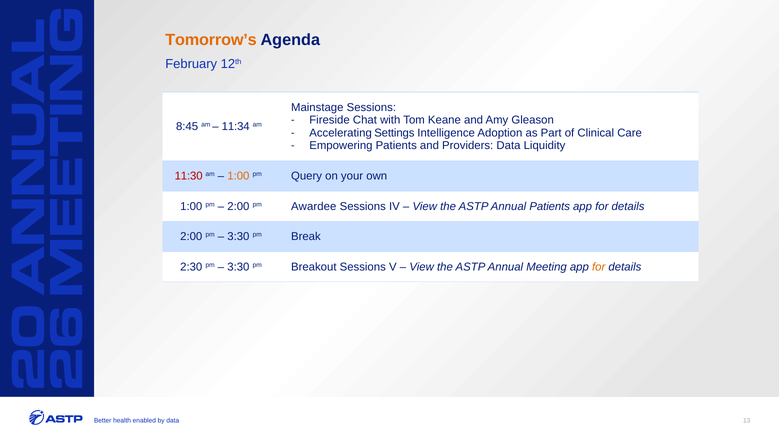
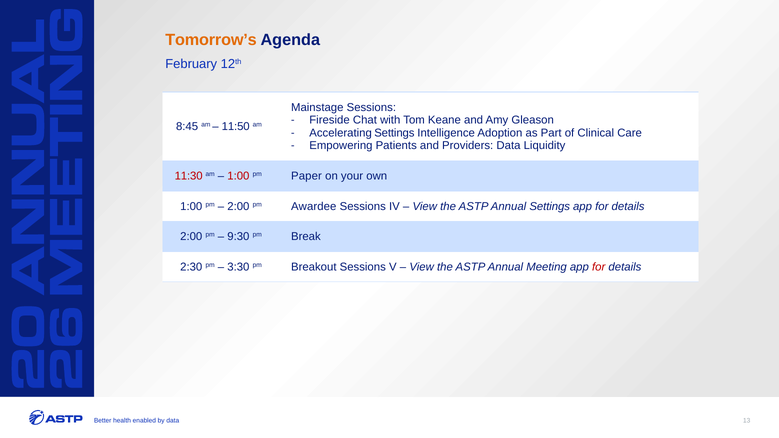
11:34: 11:34 -> 11:50
1:00 at (238, 176) colour: orange -> red
Query: Query -> Paper
Annual Patients: Patients -> Settings
3:30 at (238, 237): 3:30 -> 9:30
for at (599, 267) colour: orange -> red
